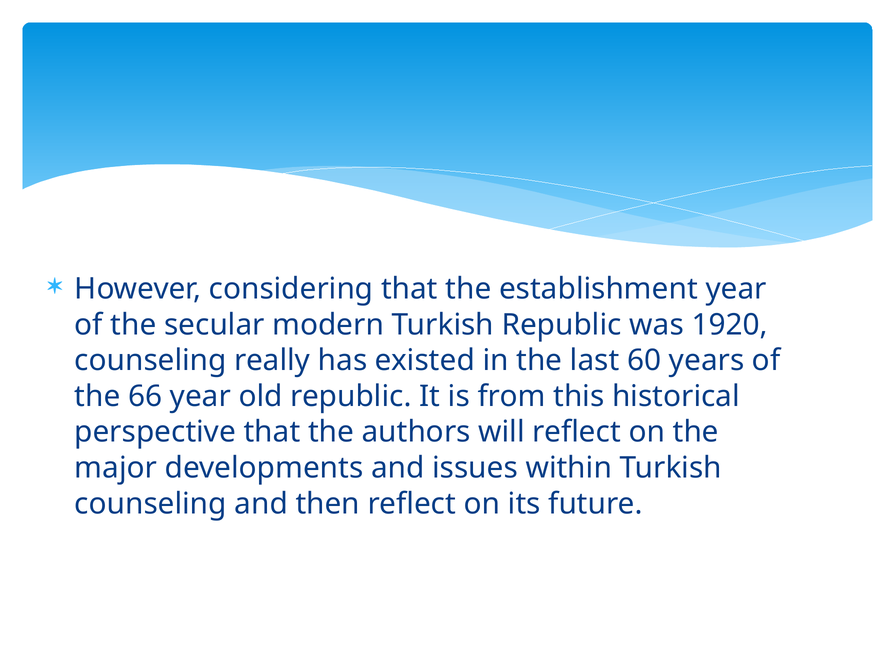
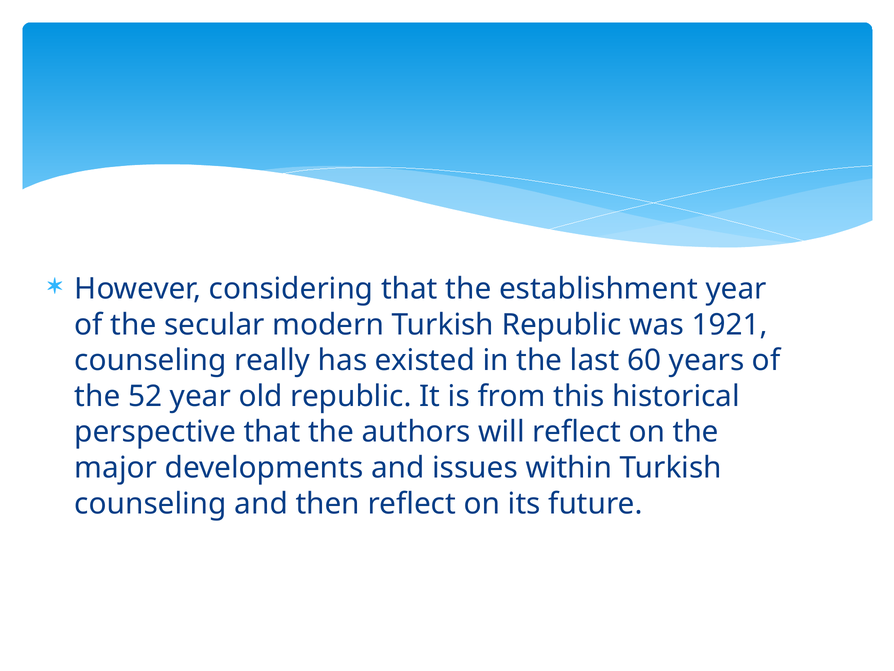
1920: 1920 -> 1921
66: 66 -> 52
